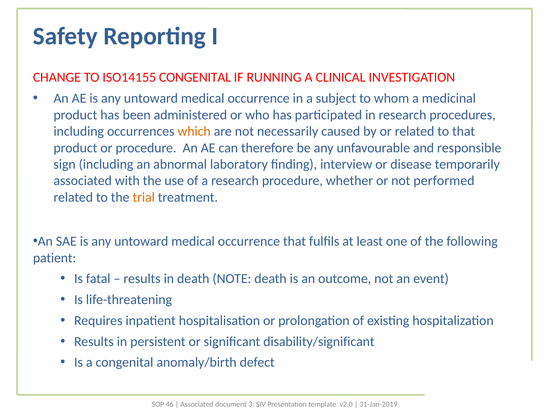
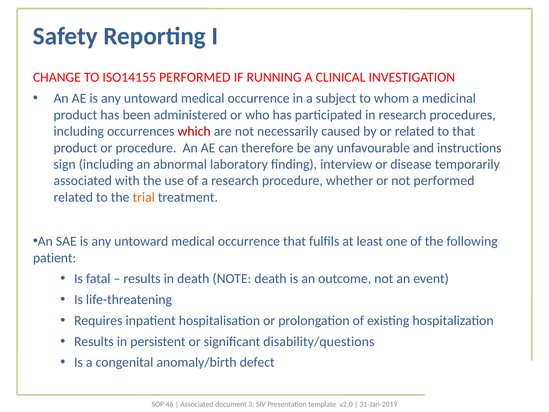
ISO14155 CONGENITAL: CONGENITAL -> PERFORMED
which colour: orange -> red
responsible: responsible -> instructions
disability/significant: disability/significant -> disability/questions
